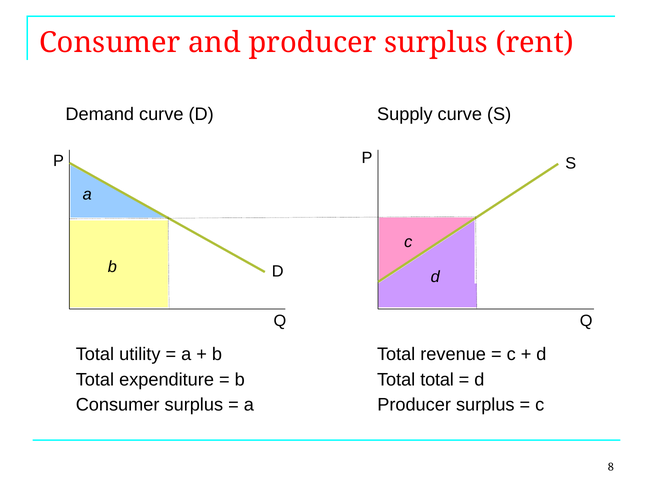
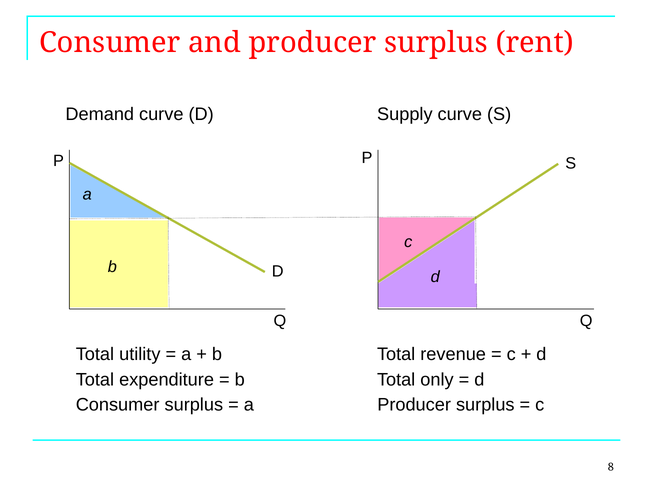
Total total: total -> only
